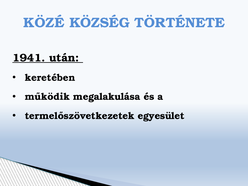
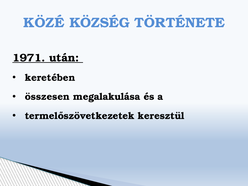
1941: 1941 -> 1971
működik: működik -> összesen
egyesület: egyesület -> keresztül
